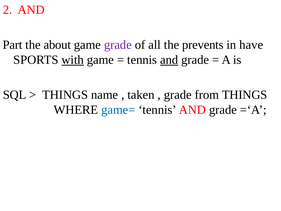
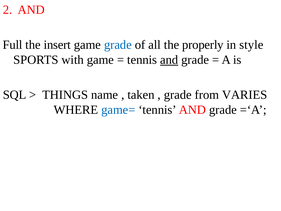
Part: Part -> Full
about: about -> insert
grade at (118, 45) colour: purple -> blue
prevents: prevents -> properly
have: have -> style
with underline: present -> none
from THINGS: THINGS -> VARIES
